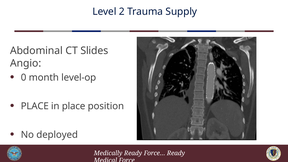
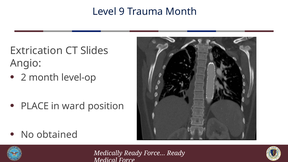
2: 2 -> 9
Trauma Supply: Supply -> Month
Abdominal: Abdominal -> Extrication
0: 0 -> 2
in place: place -> ward
deployed: deployed -> obtained
